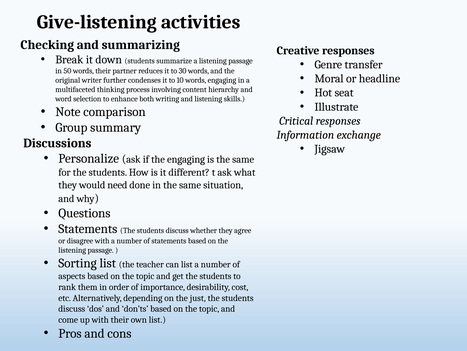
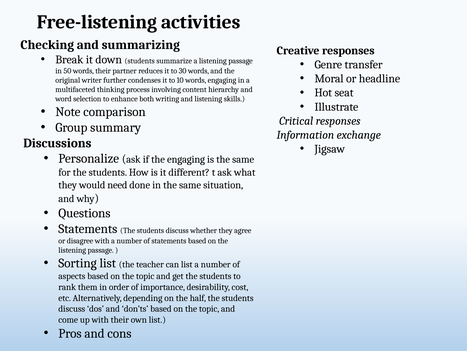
Give-listening: Give-listening -> Free-listening
just: just -> half
